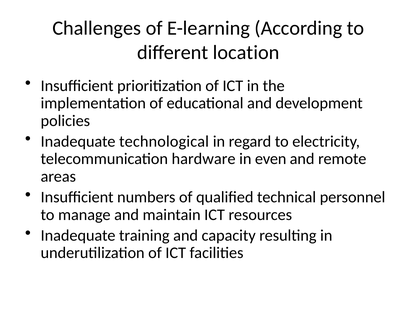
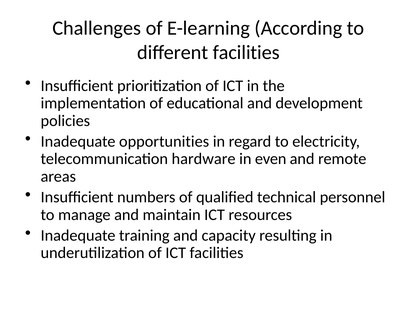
different location: location -> facilities
technological: technological -> opportunities
